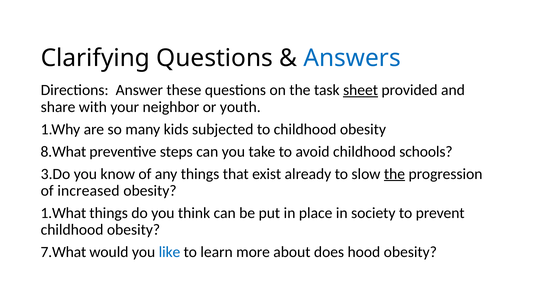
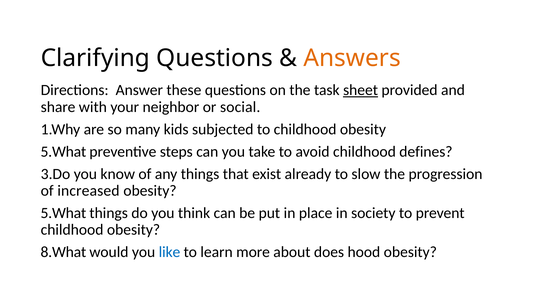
Answers colour: blue -> orange
youth: youth -> social
8.What at (63, 152): 8.What -> 5.What
schools: schools -> defines
the at (394, 174) underline: present -> none
1.What at (63, 213): 1.What -> 5.What
7.What: 7.What -> 8.What
